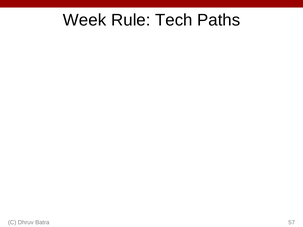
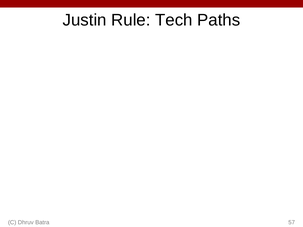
Week: Week -> Justin
